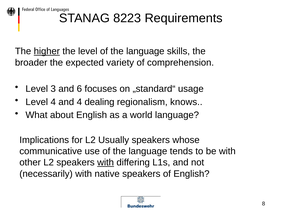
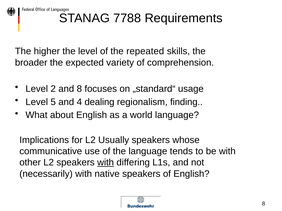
8223: 8223 -> 7788
higher underline: present -> none
level of the language: language -> repeated
3: 3 -> 2
and 6: 6 -> 8
Level 4: 4 -> 5
knows: knows -> finding
